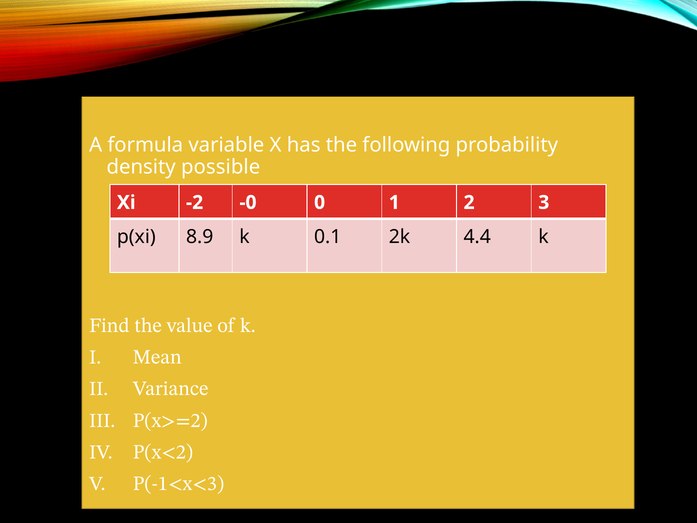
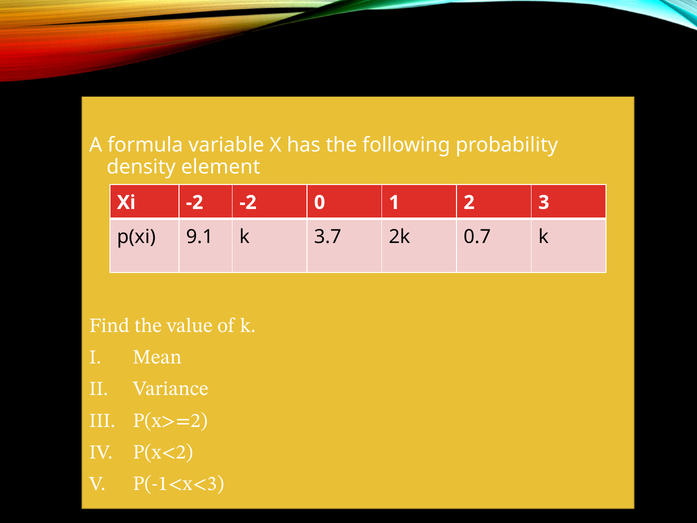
possible: possible -> element
-2 -0: -0 -> -2
8.9: 8.9 -> 9.1
0.1: 0.1 -> 3.7
4.4: 4.4 -> 0.7
